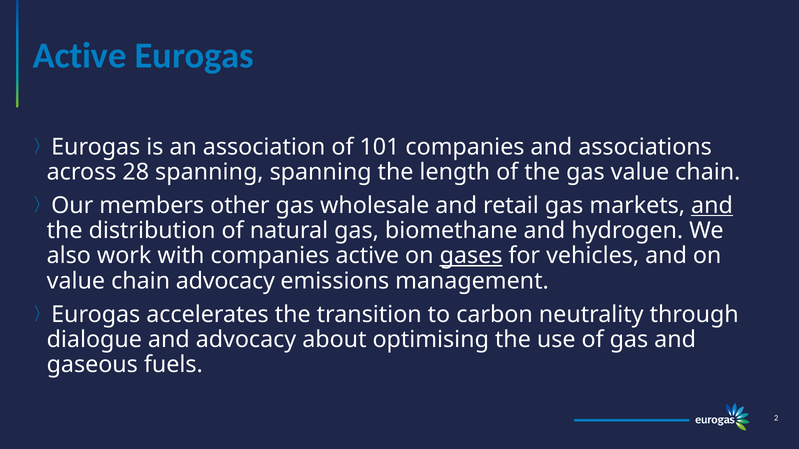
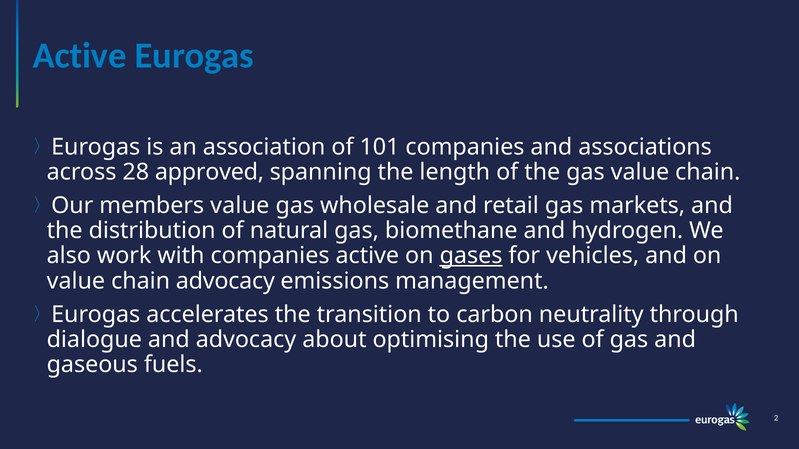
28 spanning: spanning -> approved
members other: other -> value
and at (712, 206) underline: present -> none
